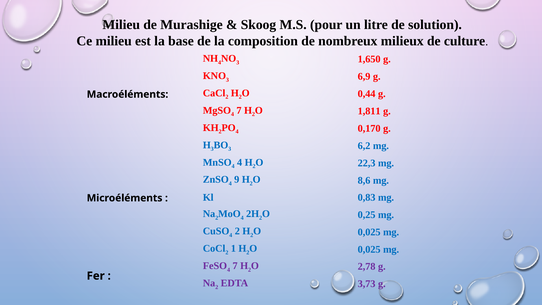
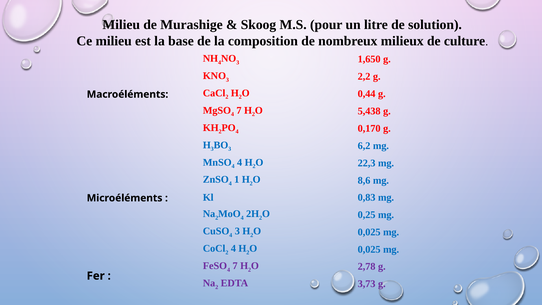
6,9: 6,9 -> 2,2
1,811: 1,811 -> 5,438
9: 9 -> 1
4 2: 2 -> 3
1 at (233, 248): 1 -> 4
